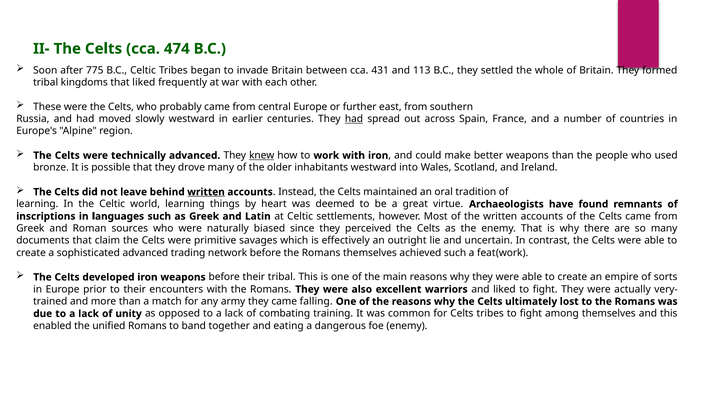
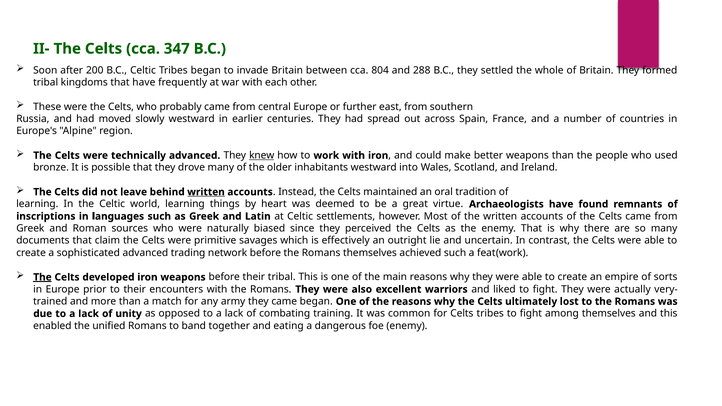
474: 474 -> 347
775: 775 -> 200
431: 431 -> 804
113: 113 -> 288
that liked: liked -> have
had at (354, 119) underline: present -> none
The at (42, 277) underline: none -> present
came falling: falling -> began
